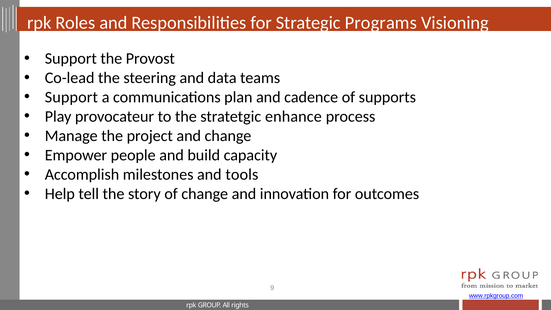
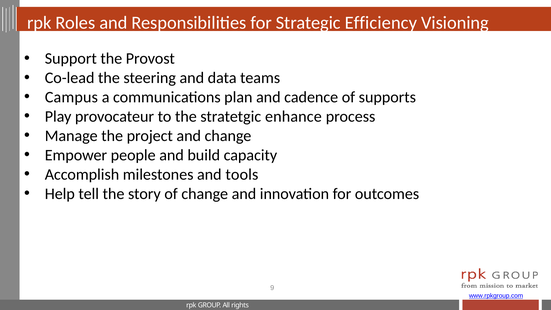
Programs: Programs -> Efficiency
Support at (71, 97): Support -> Campus
